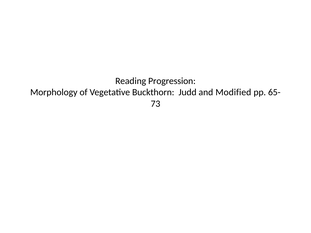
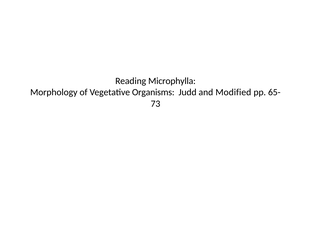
Progression: Progression -> Microphylla
Buckthorn: Buckthorn -> Organisms
